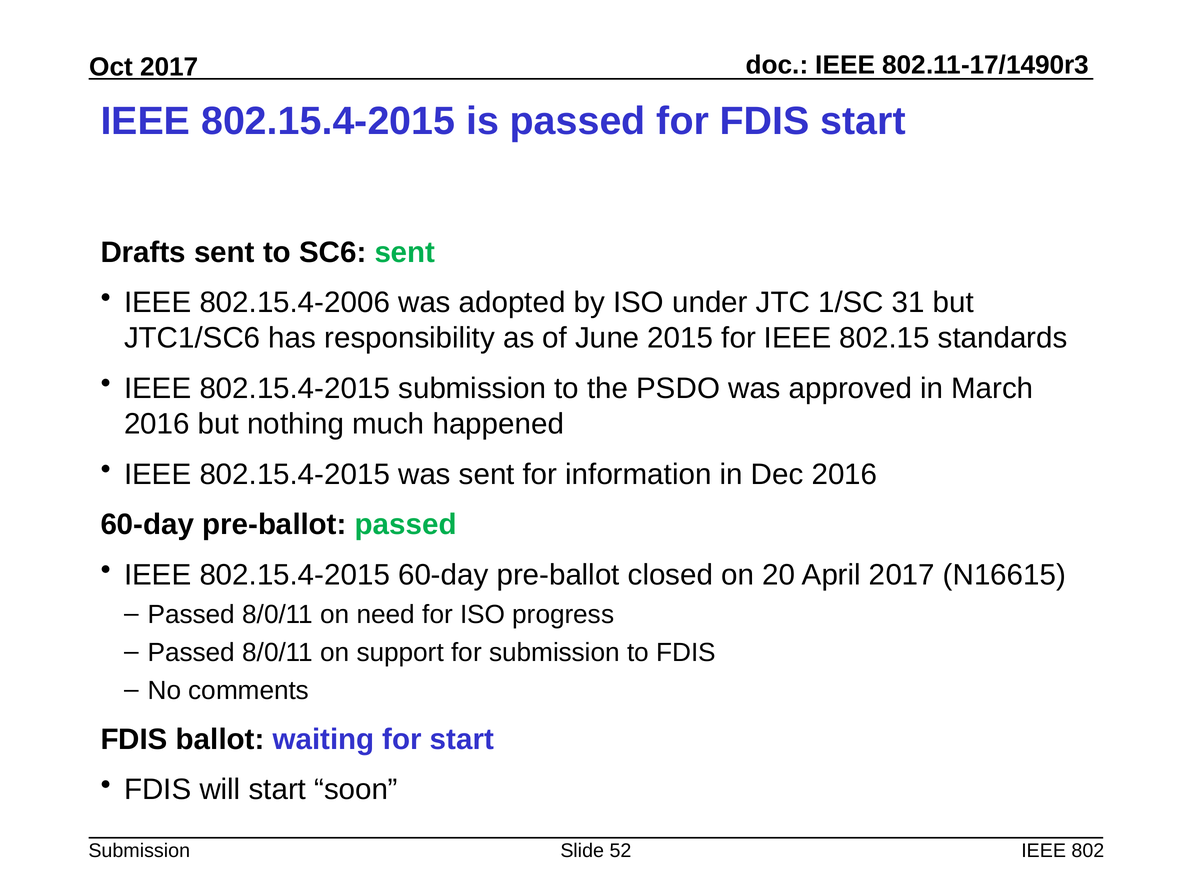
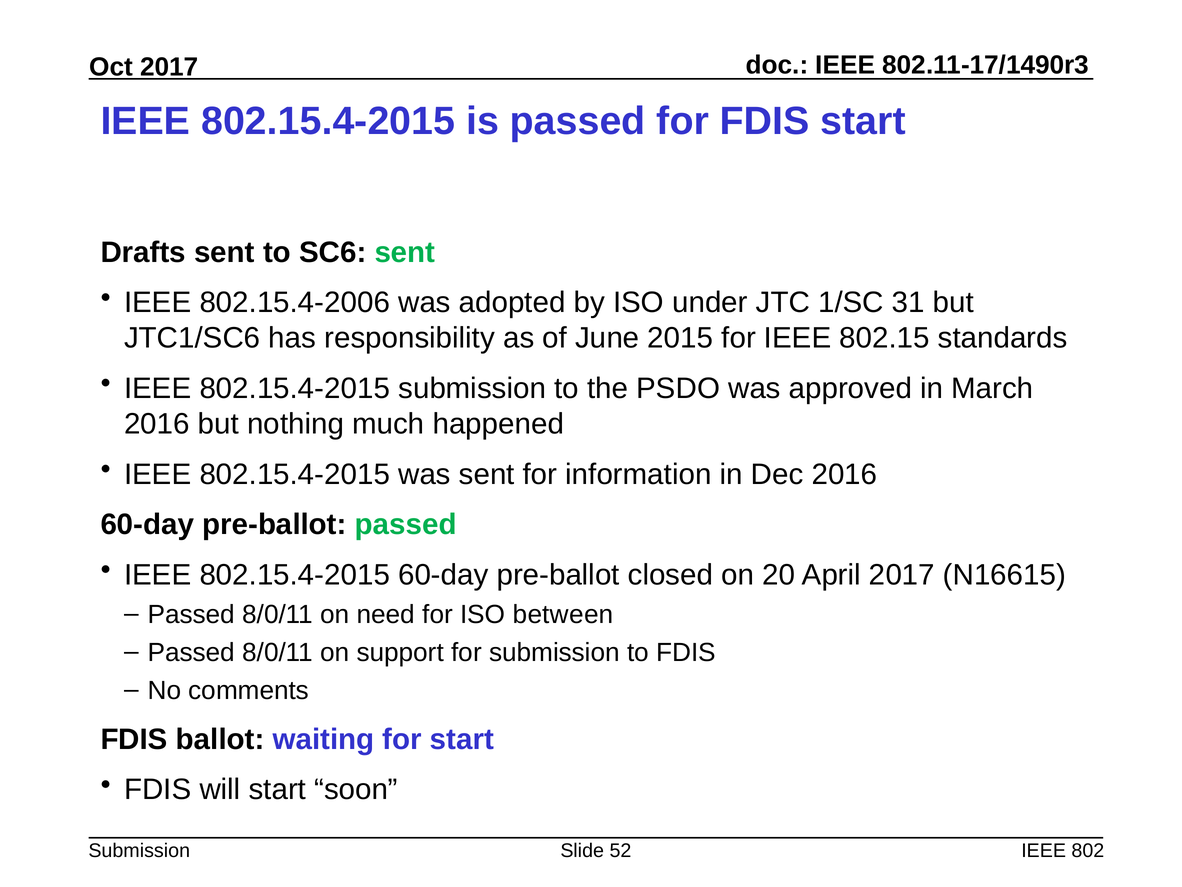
progress: progress -> between
